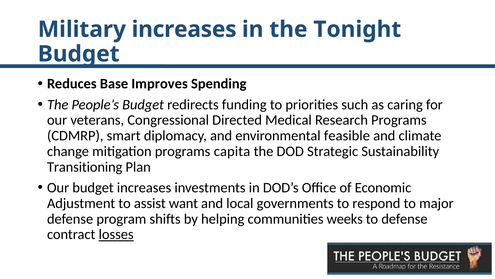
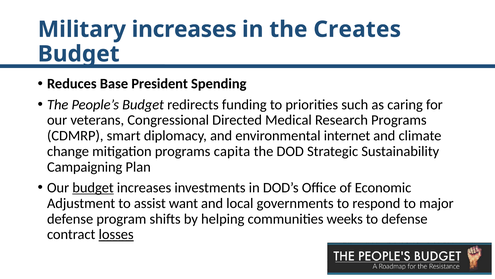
Tonight: Tonight -> Creates
Improves: Improves -> President
feasible: feasible -> internet
Transitioning: Transitioning -> Campaigning
budget at (93, 187) underline: none -> present
